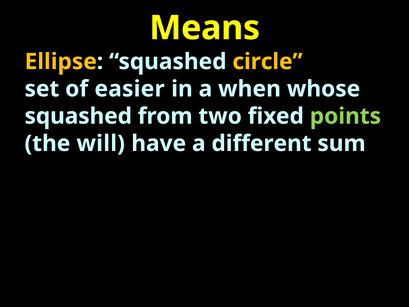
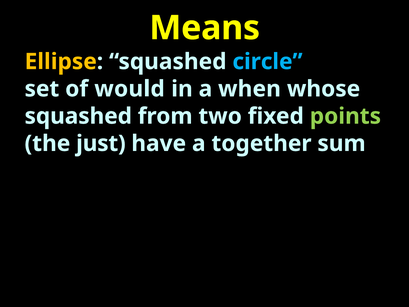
circle colour: yellow -> light blue
easier: easier -> would
will: will -> just
different: different -> together
